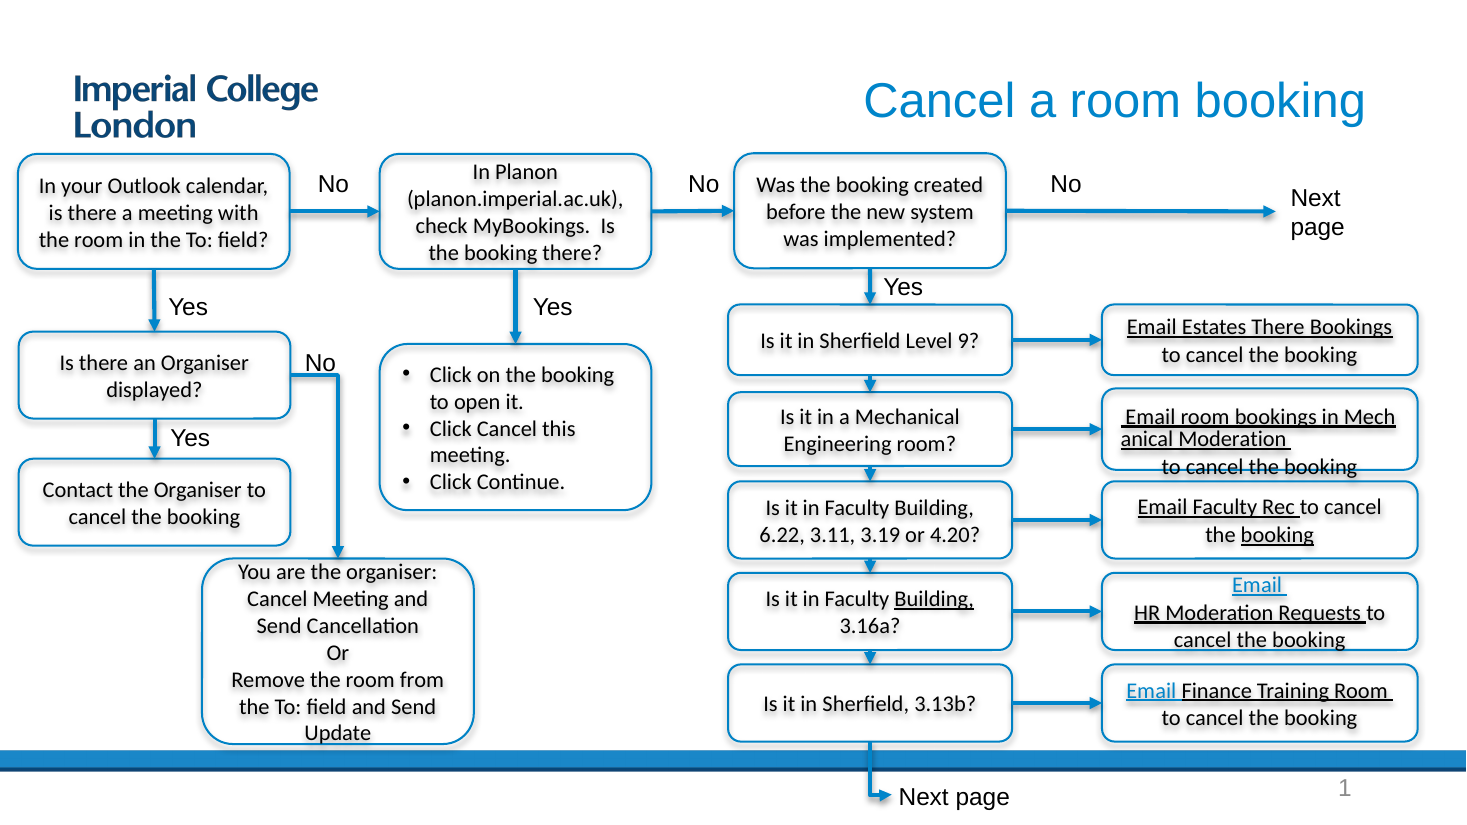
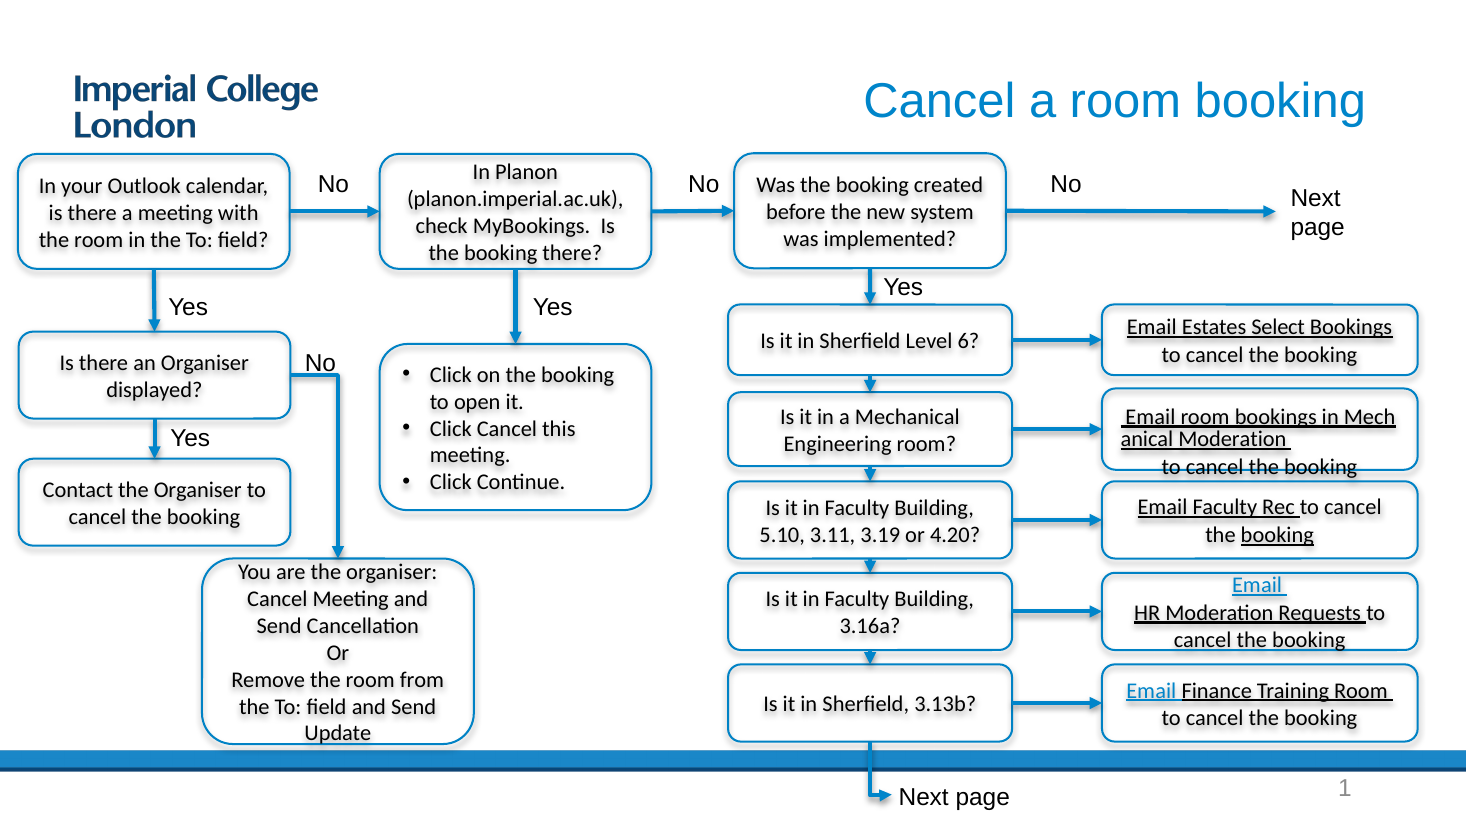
Estates There: There -> Select
9: 9 -> 6
6.22: 6.22 -> 5.10
Building at (934, 600) underline: present -> none
